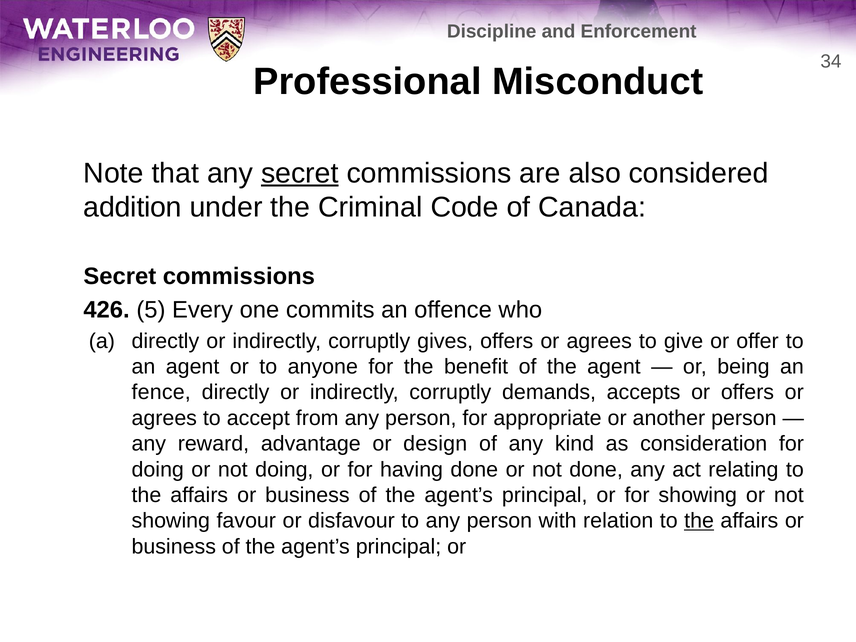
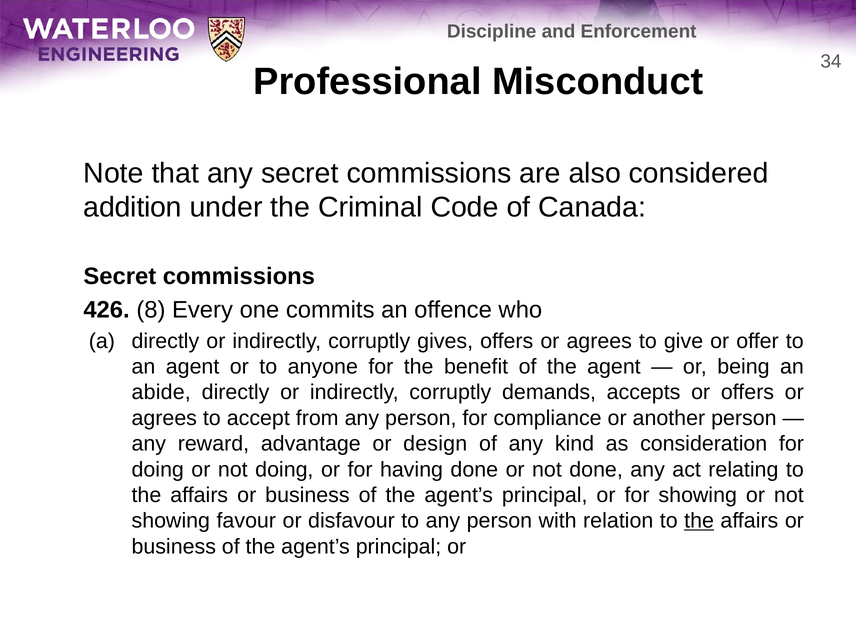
secret at (300, 173) underline: present -> none
5: 5 -> 8
fence: fence -> abide
appropriate: appropriate -> compliance
